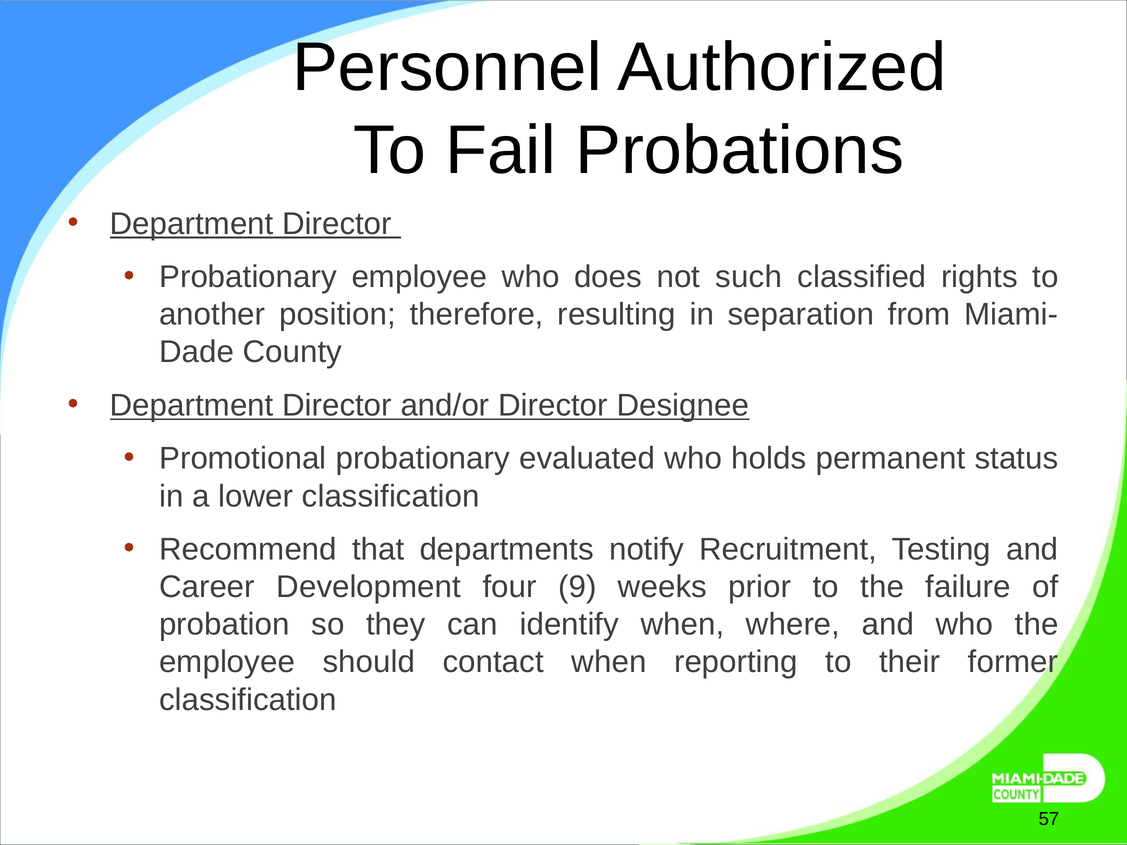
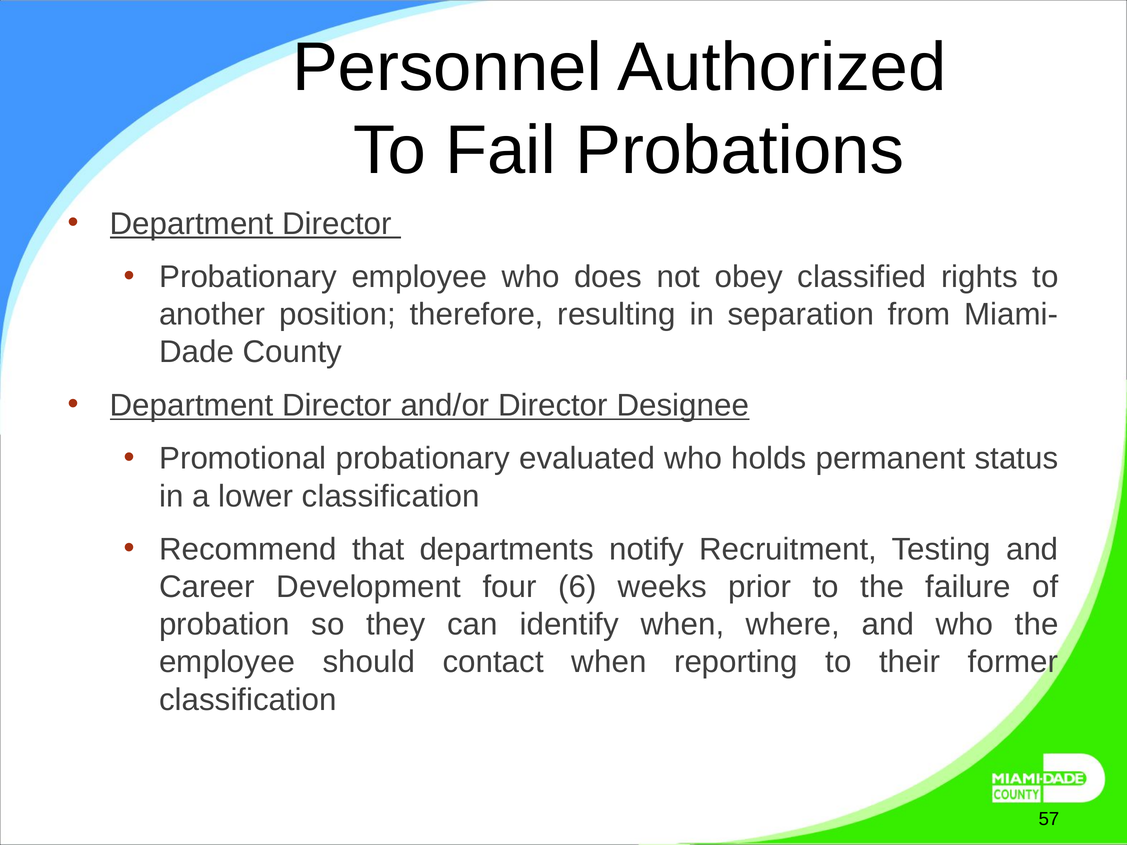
such: such -> obey
9: 9 -> 6
